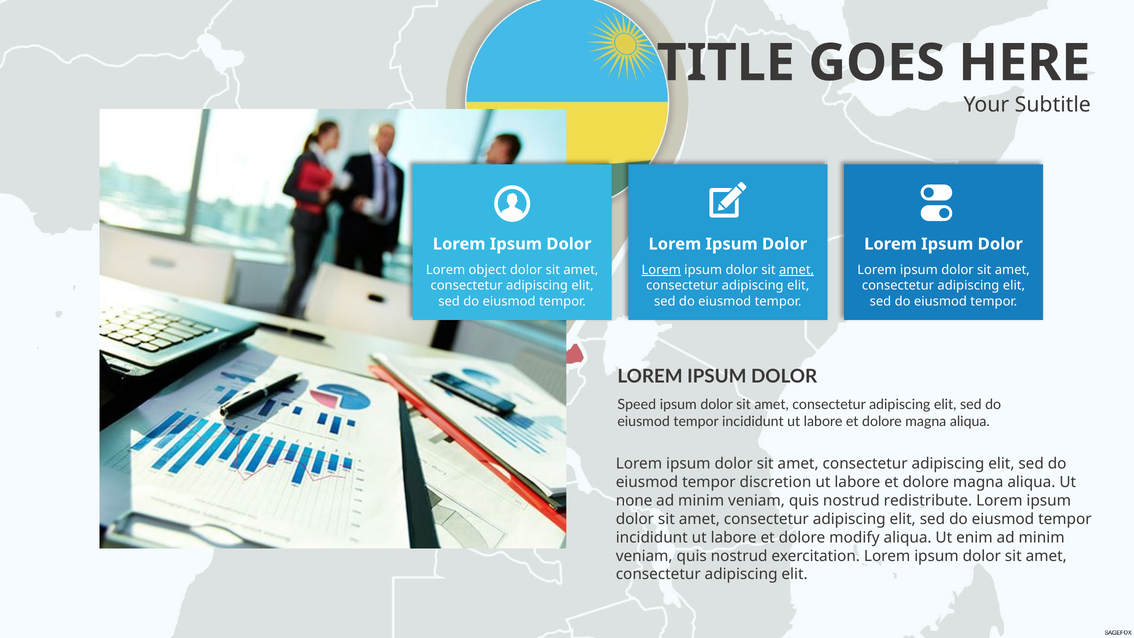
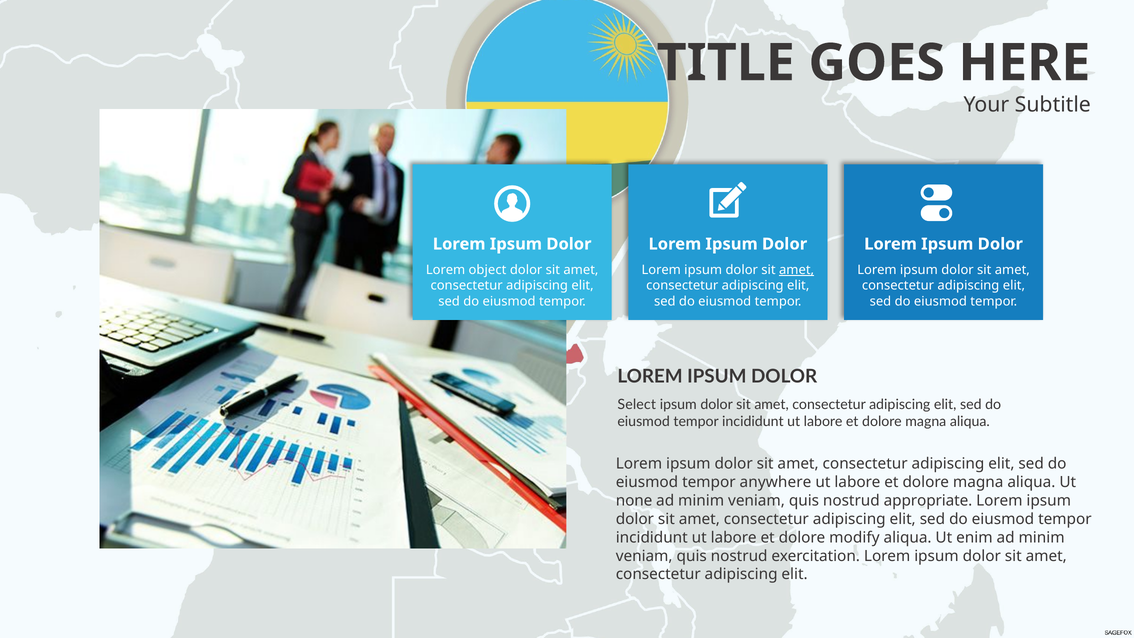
Lorem at (661, 270) underline: present -> none
Speed: Speed -> Select
discretion: discretion -> anywhere
redistribute: redistribute -> appropriate
